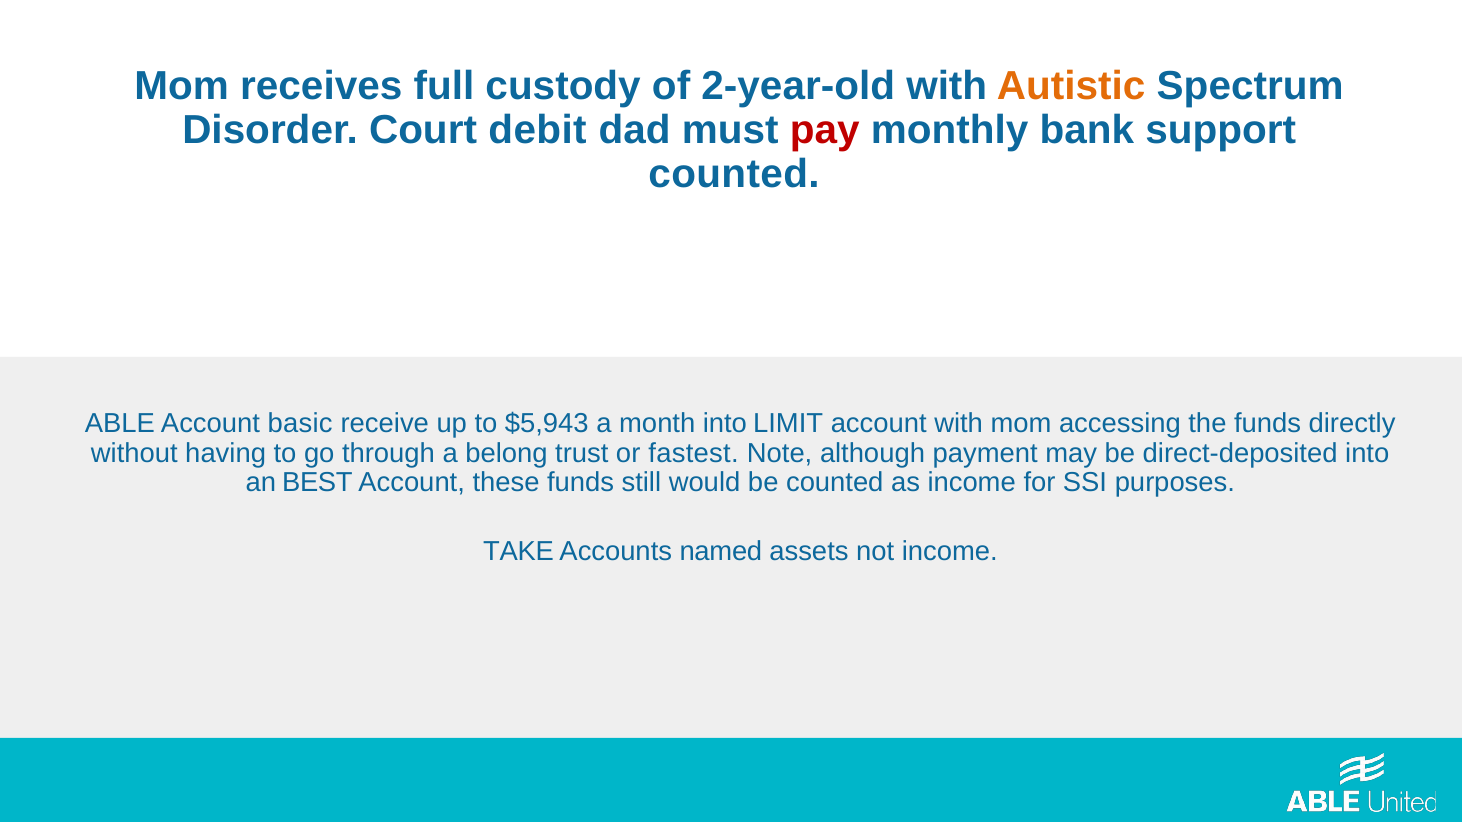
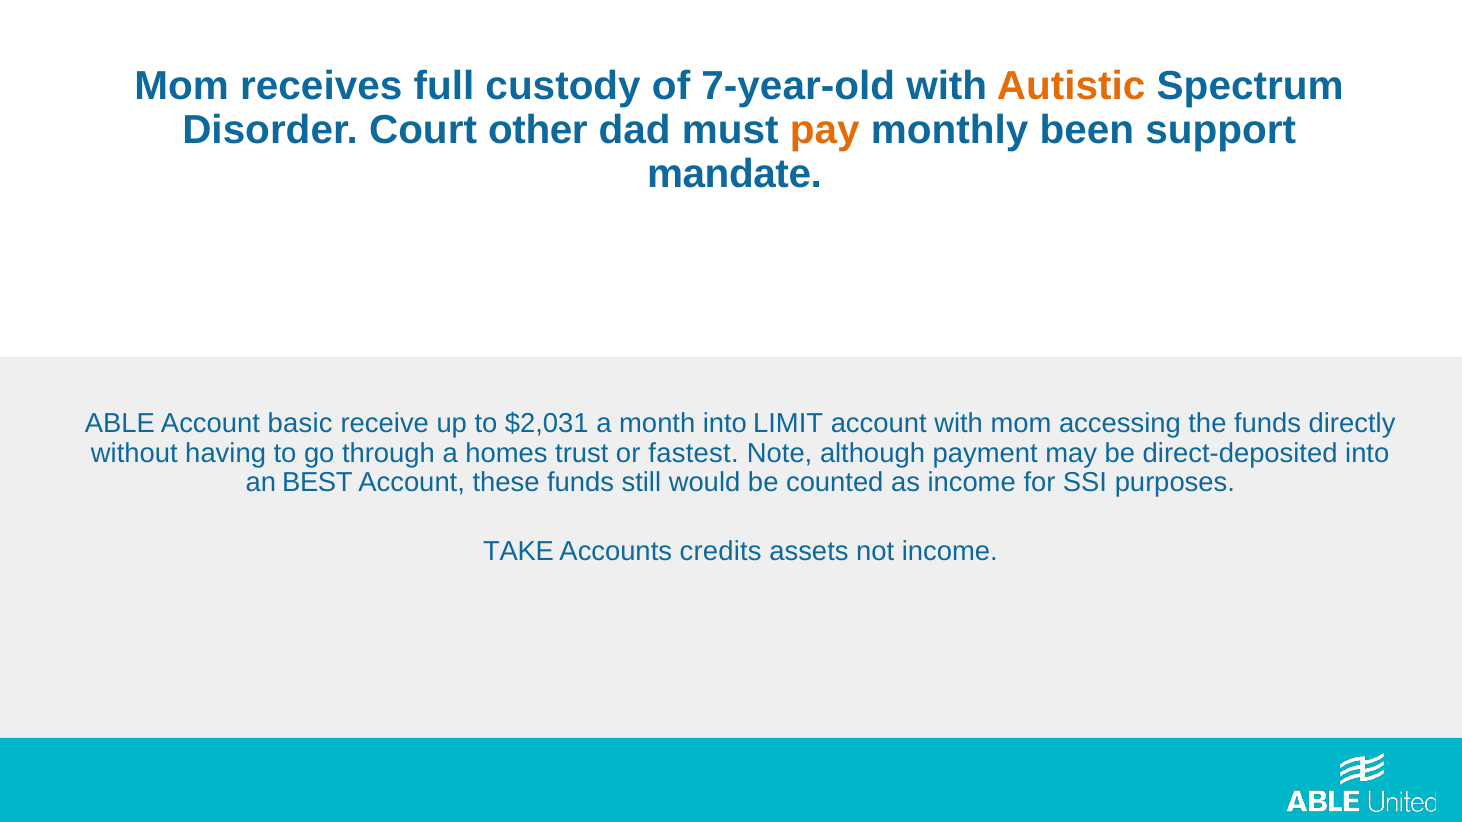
2-year-old: 2-year-old -> 7-year-old
debit: debit -> other
pay colour: red -> orange
bank: bank -> been
counted at (734, 174): counted -> mandate
$5,943: $5,943 -> $2,031
belong: belong -> homes
named: named -> credits
